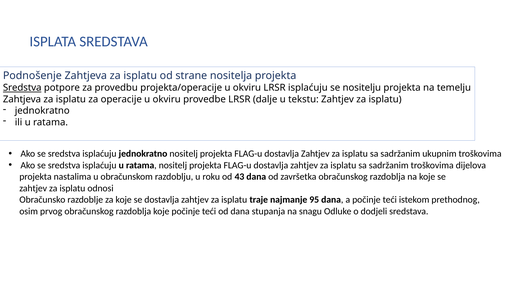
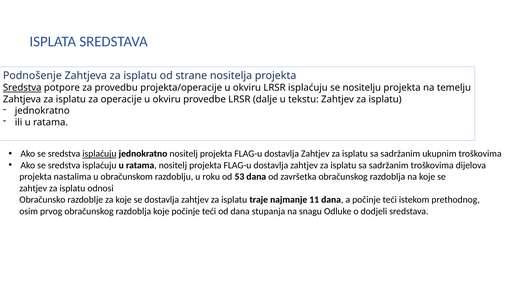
isplaćuju at (99, 154) underline: none -> present
43: 43 -> 53
95: 95 -> 11
